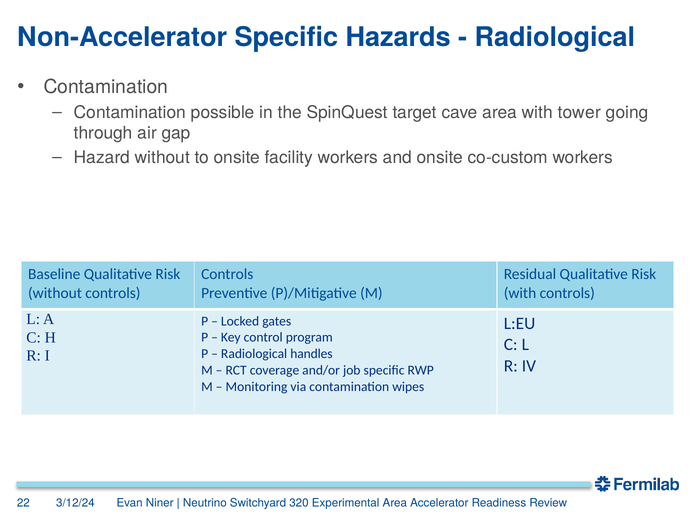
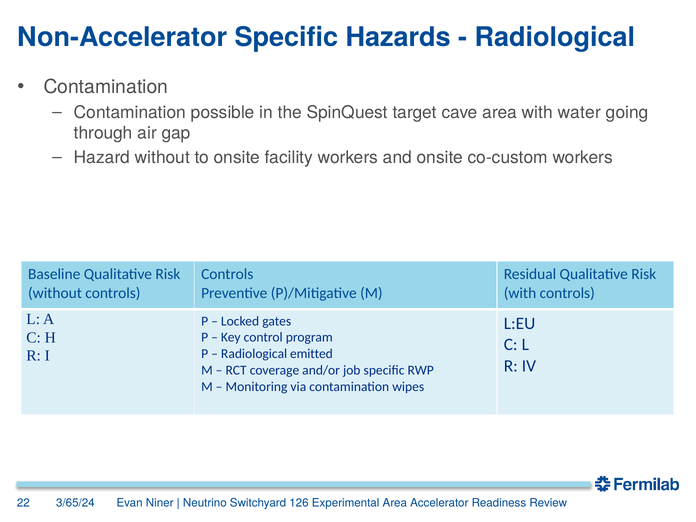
tower: tower -> water
handles: handles -> emitted
3/12/24: 3/12/24 -> 3/65/24
320: 320 -> 126
